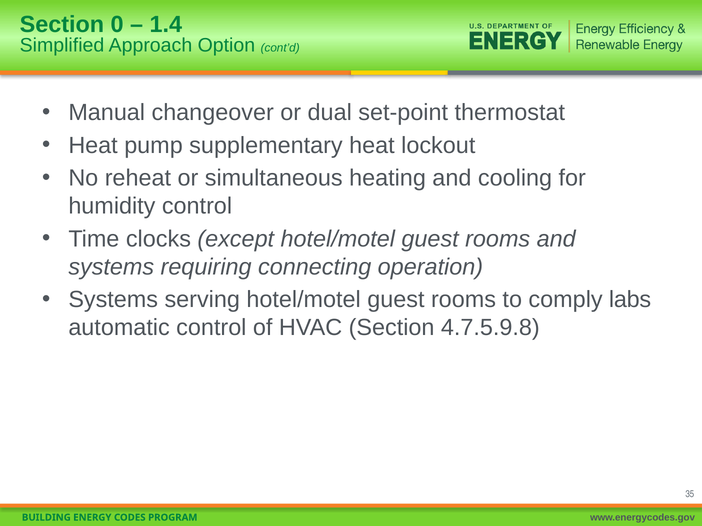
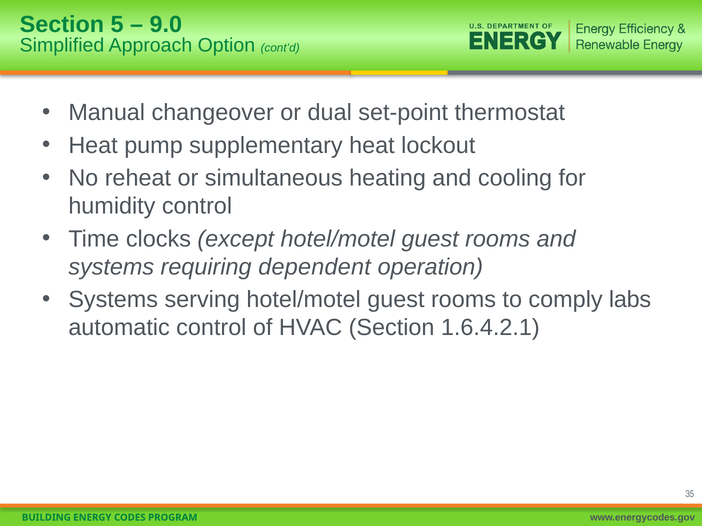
0: 0 -> 5
1.4: 1.4 -> 9.0
connecting: connecting -> dependent
4.7.5.9.8: 4.7.5.9.8 -> 1.6.4.2.1
